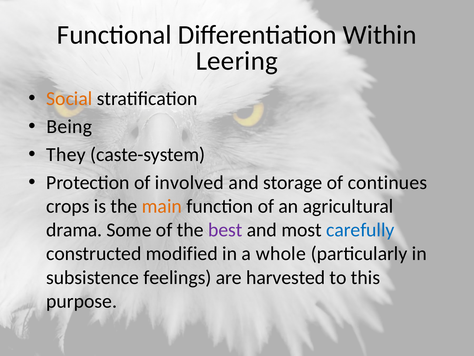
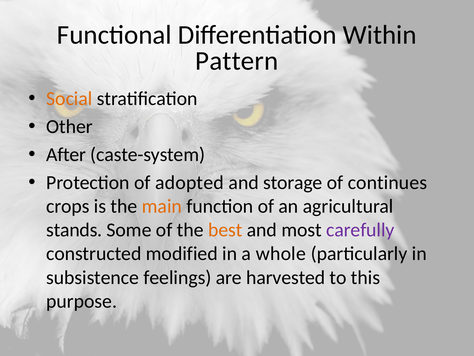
Leering: Leering -> Pattern
Being: Being -> Other
They: They -> After
involved: involved -> adopted
drama: drama -> stands
best colour: purple -> orange
carefully colour: blue -> purple
